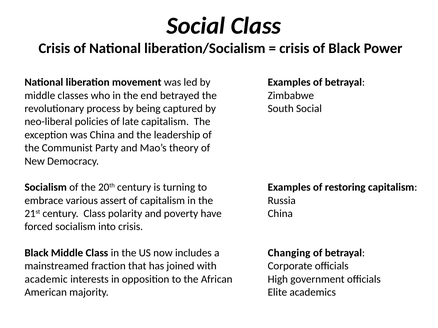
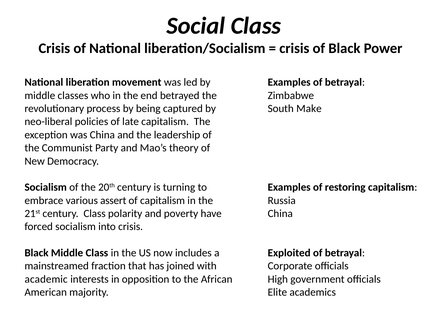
South Social: Social -> Make
Changing: Changing -> Exploited
